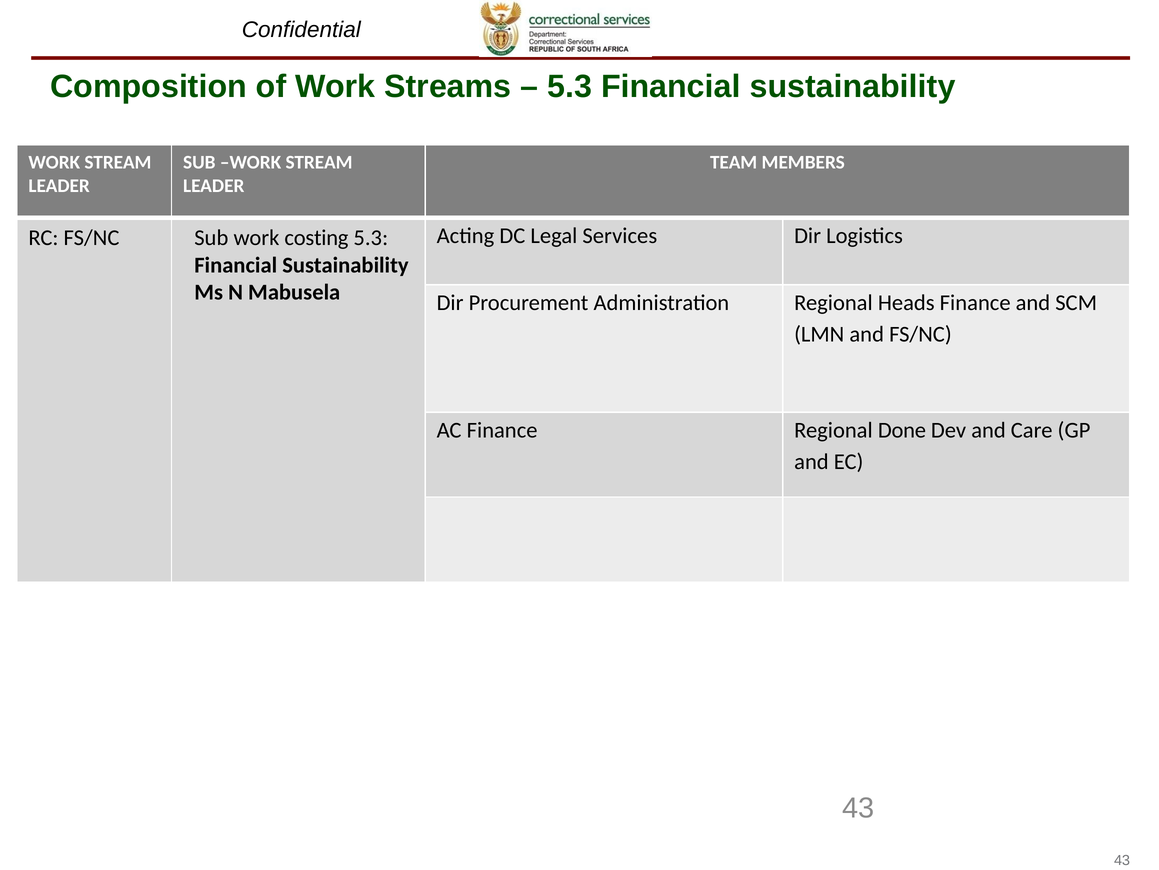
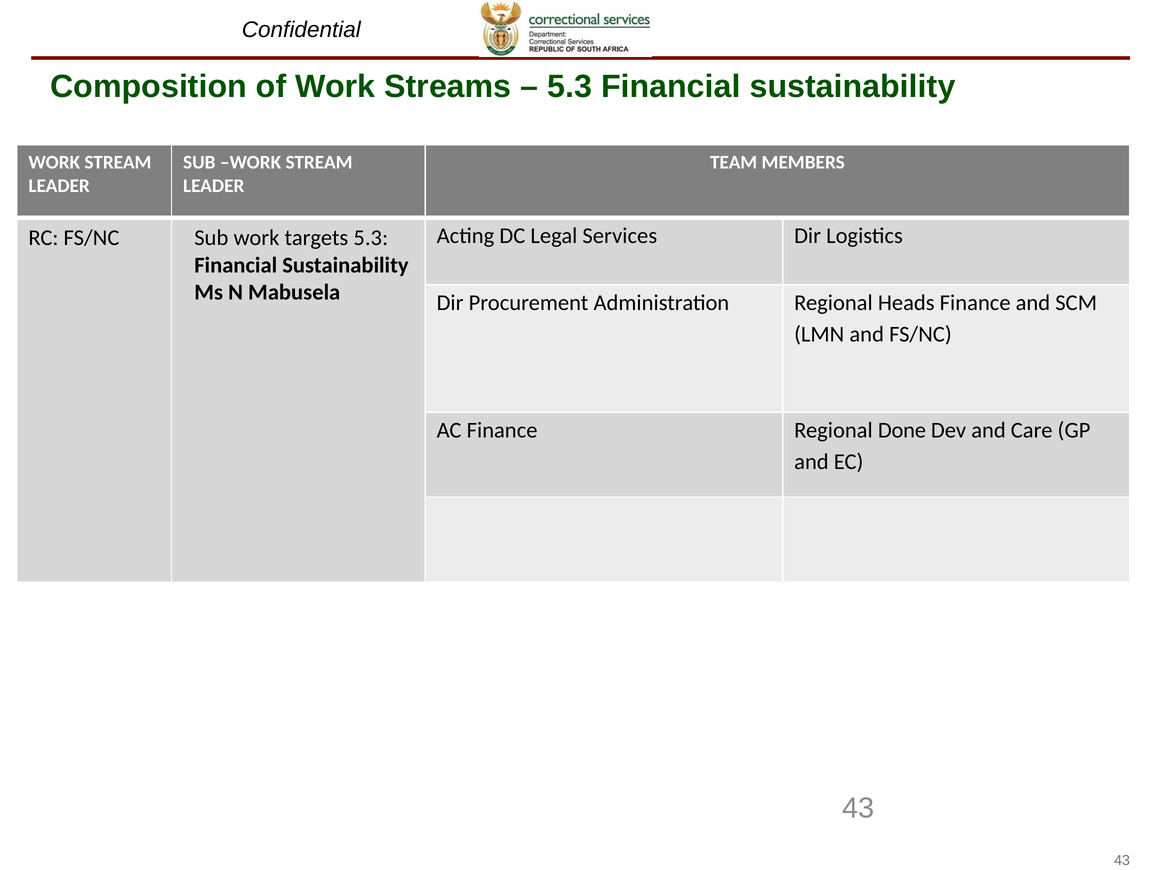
costing: costing -> targets
